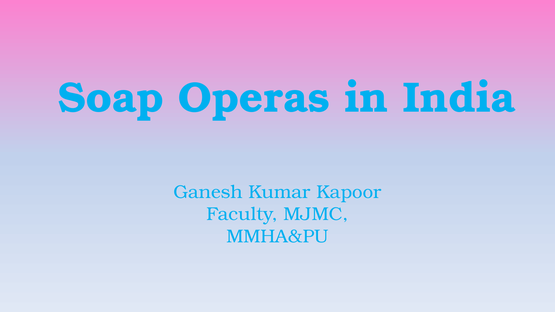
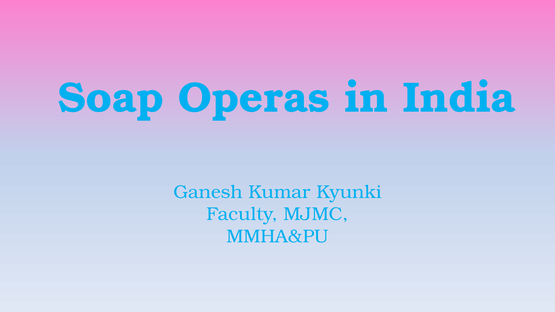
Kapoor: Kapoor -> Kyunki
